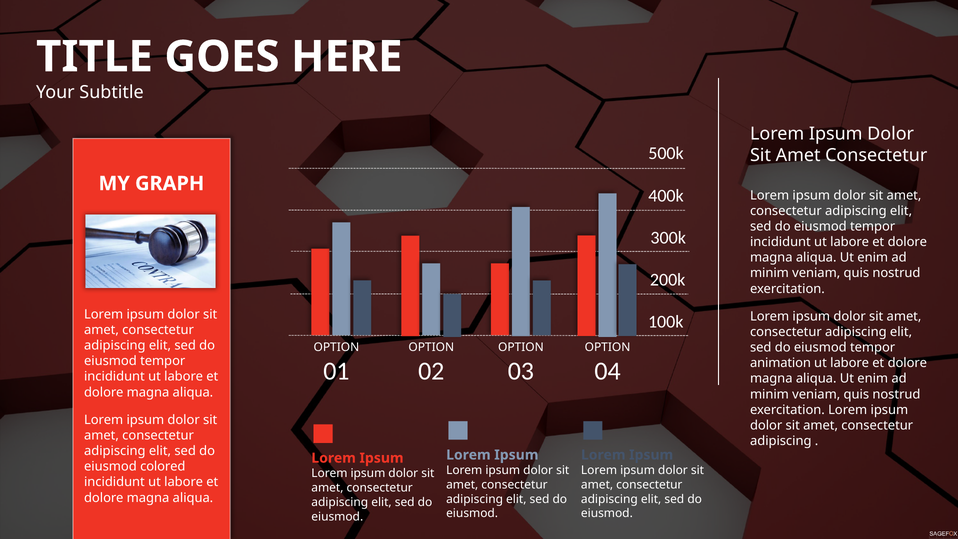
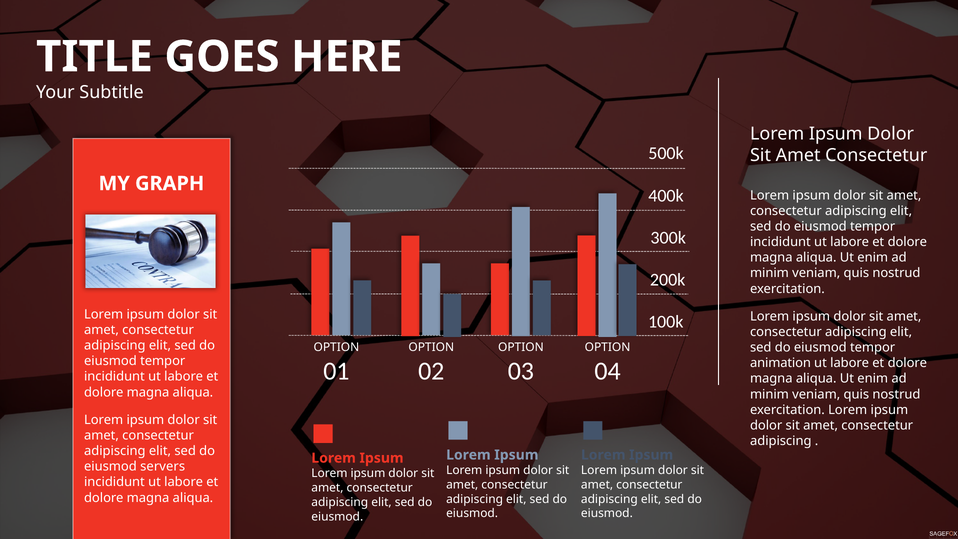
colored: colored -> servers
